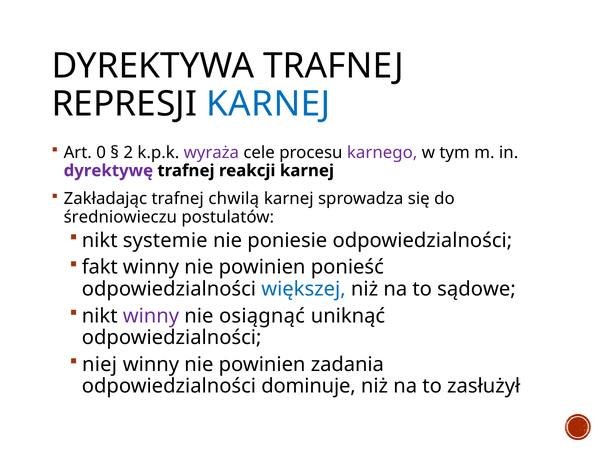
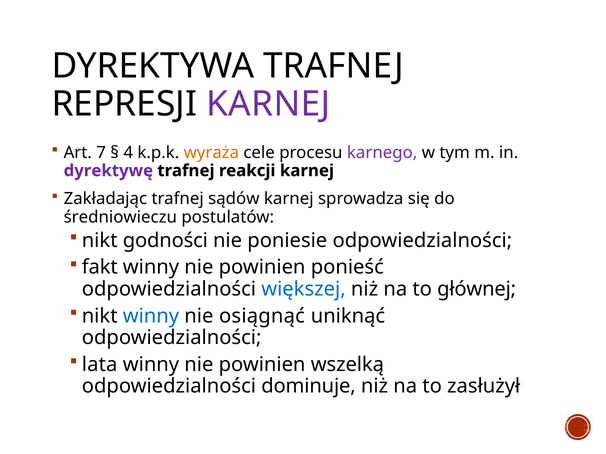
KARNEJ at (268, 104) colour: blue -> purple
0: 0 -> 7
2: 2 -> 4
wyraża colour: purple -> orange
chwilą: chwilą -> sądów
systemie: systemie -> godności
sądowe: sądowe -> głównej
winny at (151, 316) colour: purple -> blue
niej: niej -> lata
zadania: zadania -> wszelką
